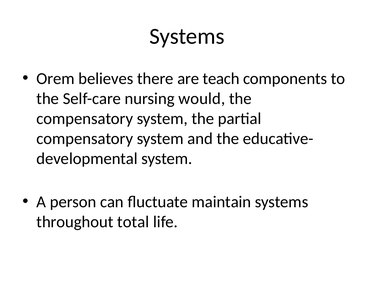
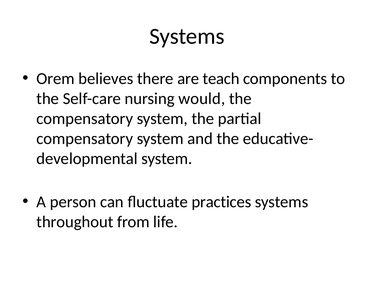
maintain: maintain -> practices
total: total -> from
